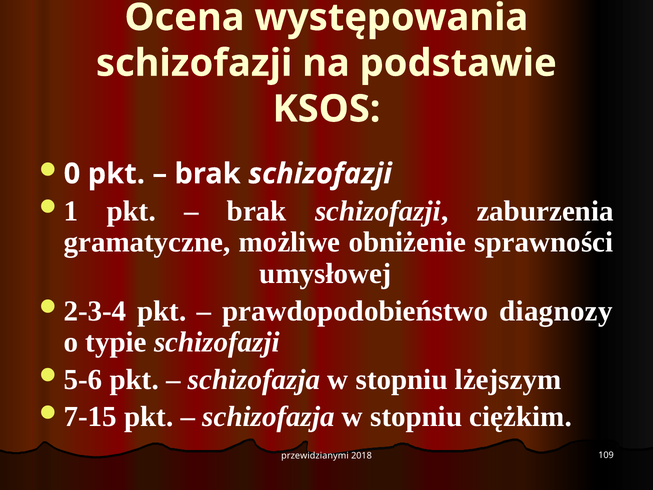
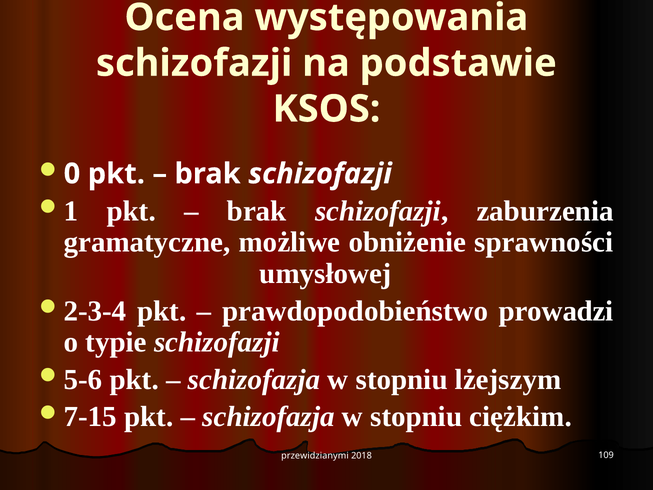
diagnozy: diagnozy -> prowadzi
